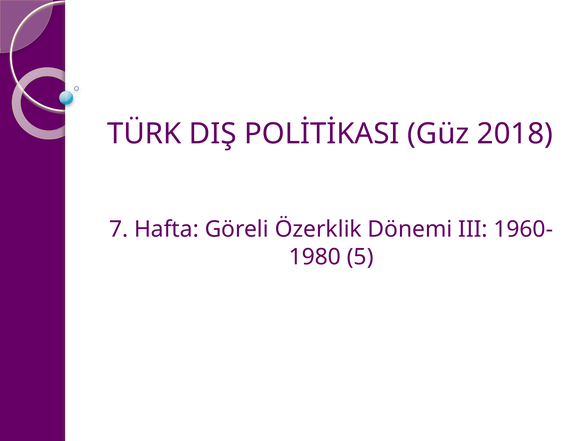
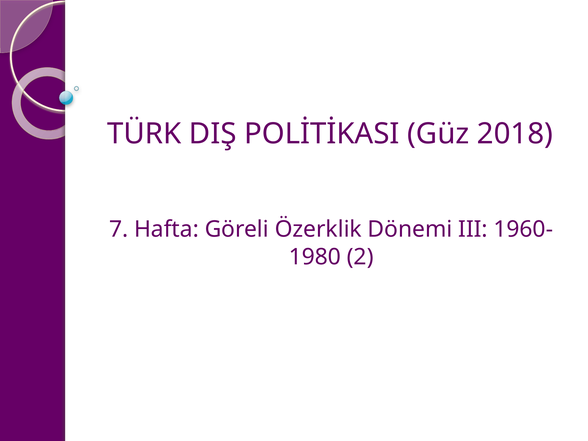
5: 5 -> 2
